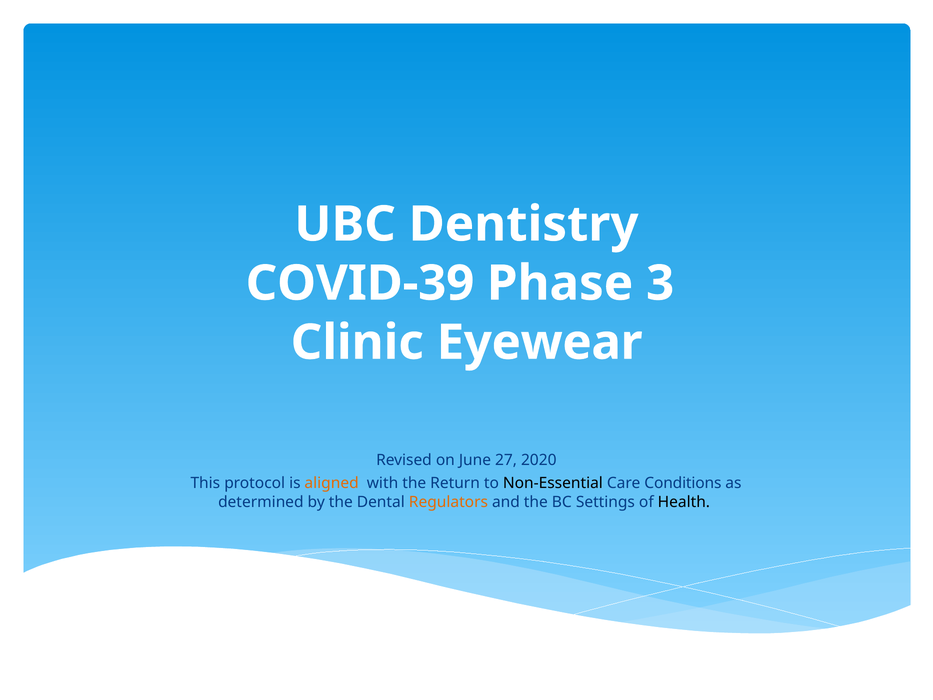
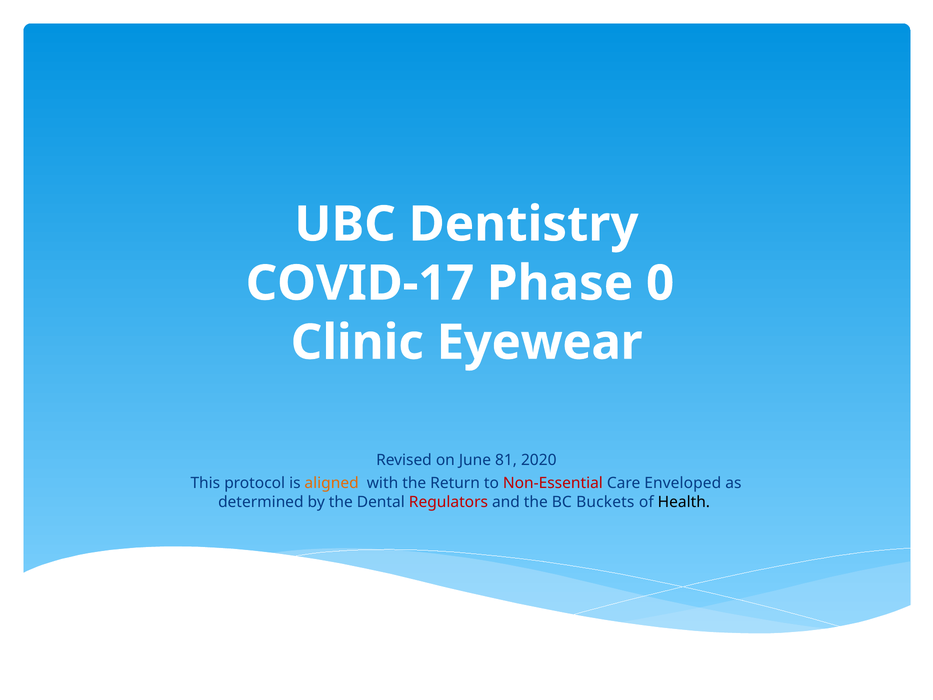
COVID-39: COVID-39 -> COVID-17
3: 3 -> 0
27: 27 -> 81
Non-Essential colour: black -> red
Conditions: Conditions -> Enveloped
Regulators colour: orange -> red
Settings: Settings -> Buckets
